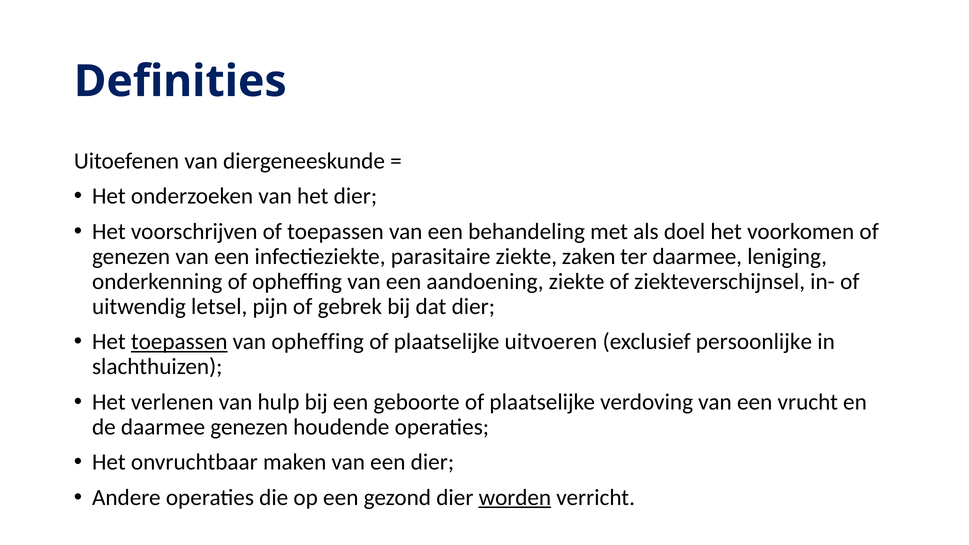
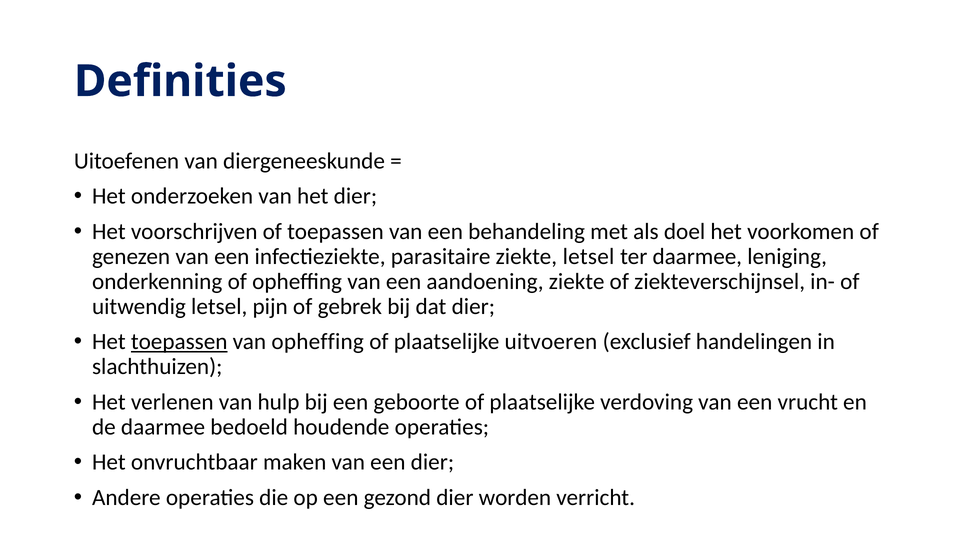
ziekte zaken: zaken -> letsel
persoonlijke: persoonlijke -> handelingen
daarmee genezen: genezen -> bedoeld
worden underline: present -> none
